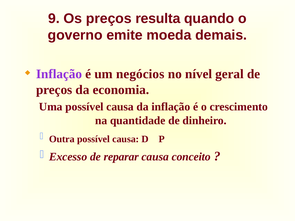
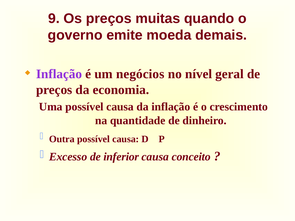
resulta: resulta -> muitas
reparar: reparar -> inferior
